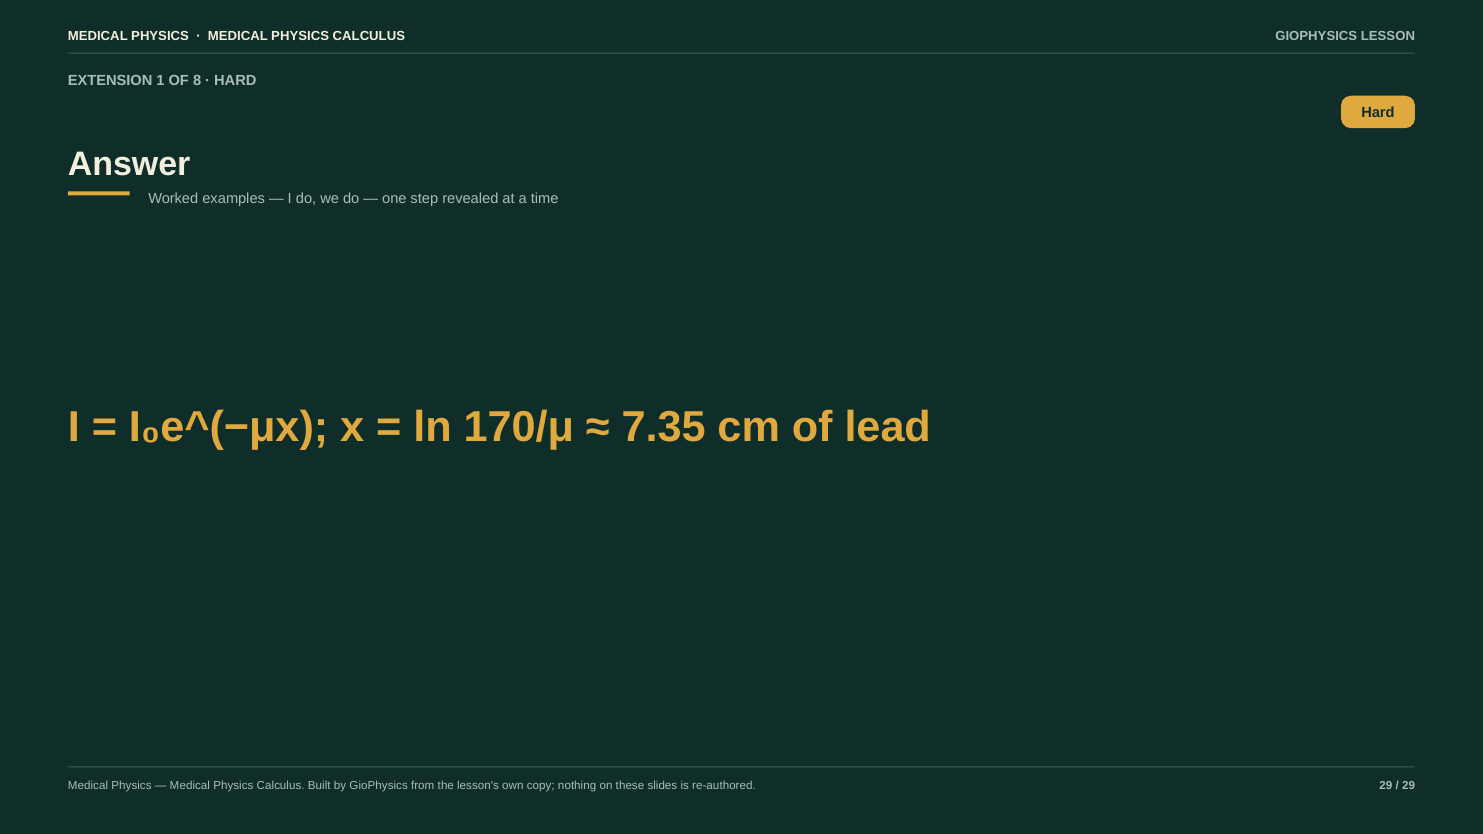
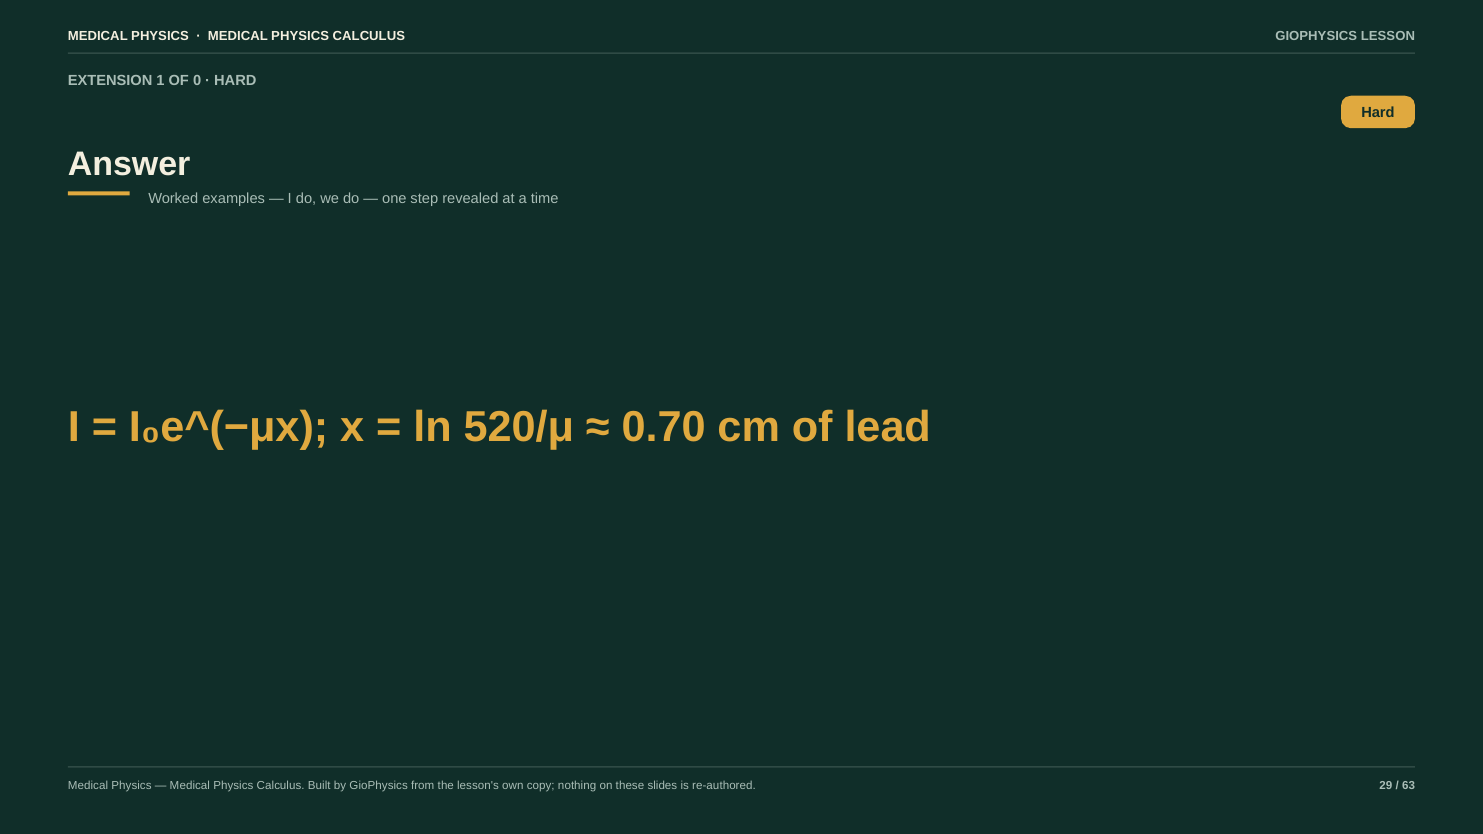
8: 8 -> 0
170/μ: 170/μ -> 520/μ
7.35: 7.35 -> 0.70
29 at (1408, 786): 29 -> 63
